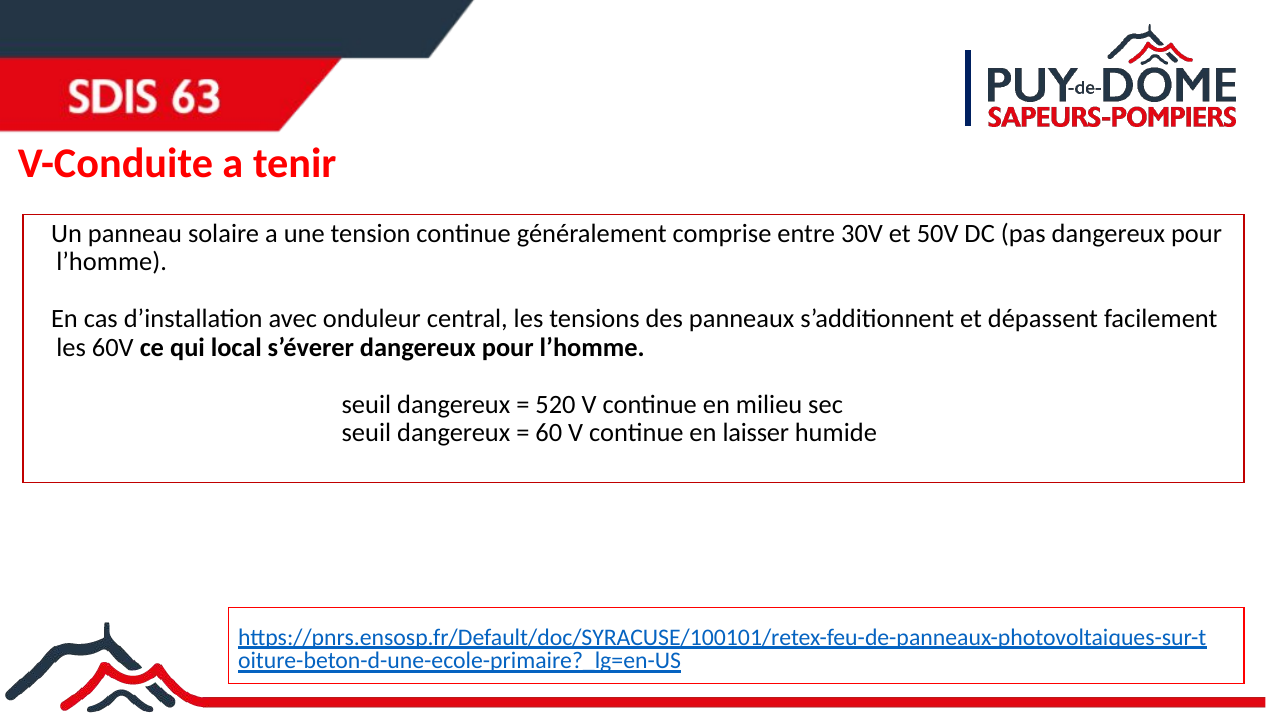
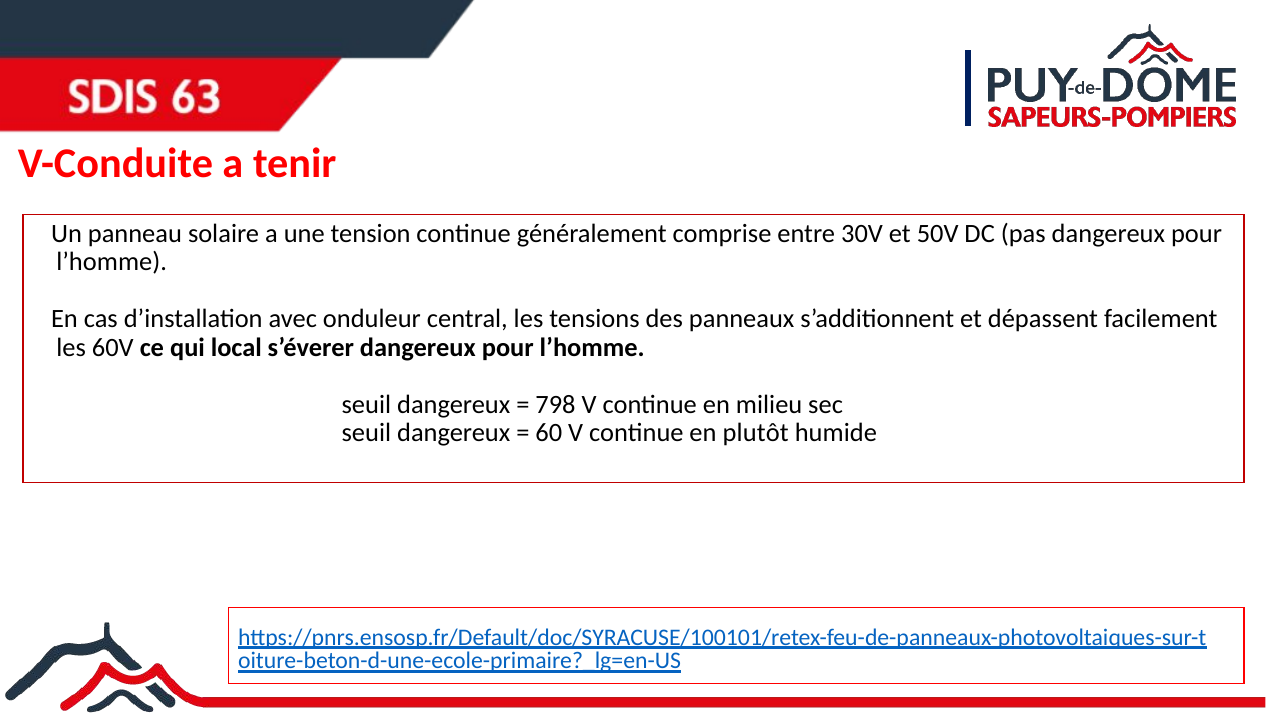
520: 520 -> 798
laisser: laisser -> plutôt
